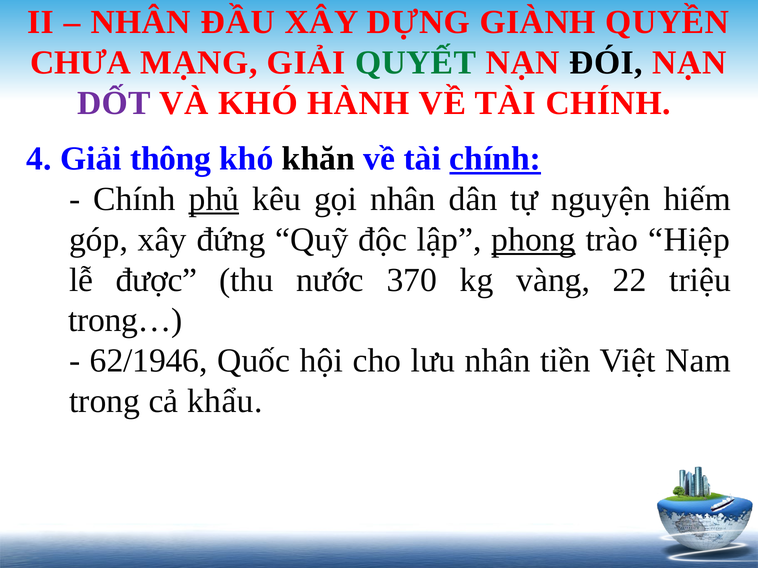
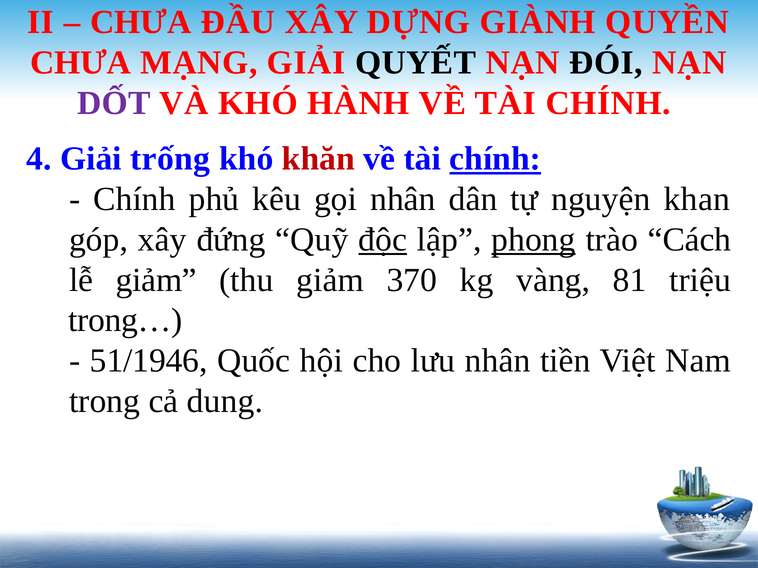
NHÂN at (141, 22): NHÂN -> CHƯA
QUYẾT colour: green -> black
thông: thông -> trống
khăn colour: black -> red
phủ underline: present -> none
hiếm: hiếm -> khan
độc underline: none -> present
Hiệp: Hiệp -> Cách
lễ được: được -> giảm
thu nước: nước -> giảm
22: 22 -> 81
62/1946: 62/1946 -> 51/1946
khẩu: khẩu -> dung
